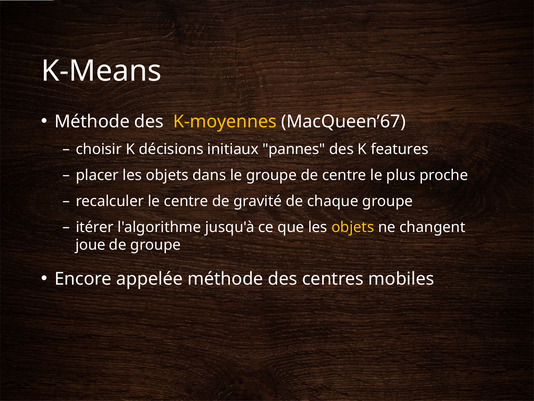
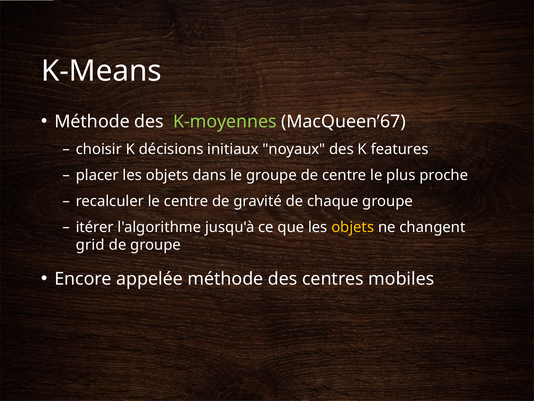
K-moyennes colour: yellow -> light green
pannes: pannes -> noyaux
joue: joue -> grid
